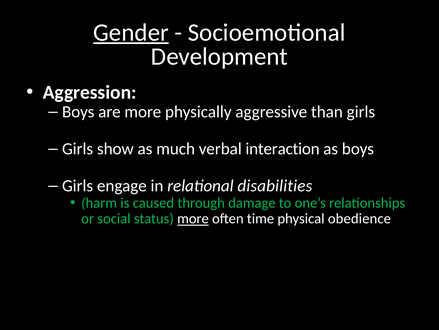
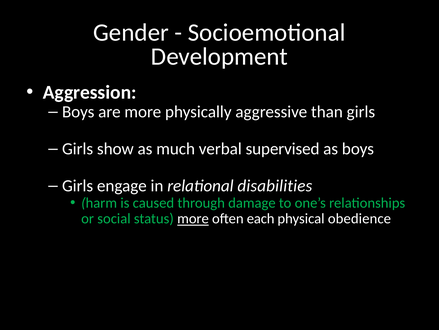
Gender underline: present -> none
interaction: interaction -> supervised
time: time -> each
